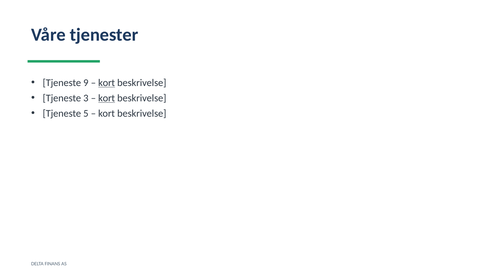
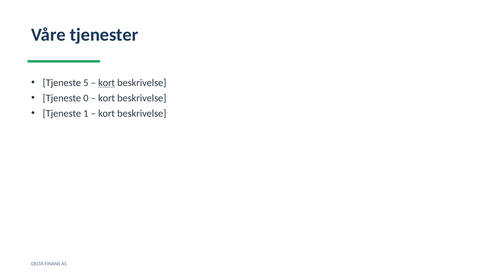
9: 9 -> 5
3: 3 -> 0
kort at (107, 98) underline: present -> none
5: 5 -> 1
